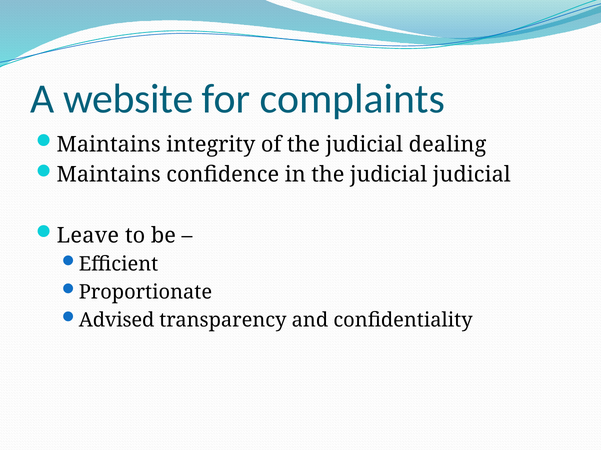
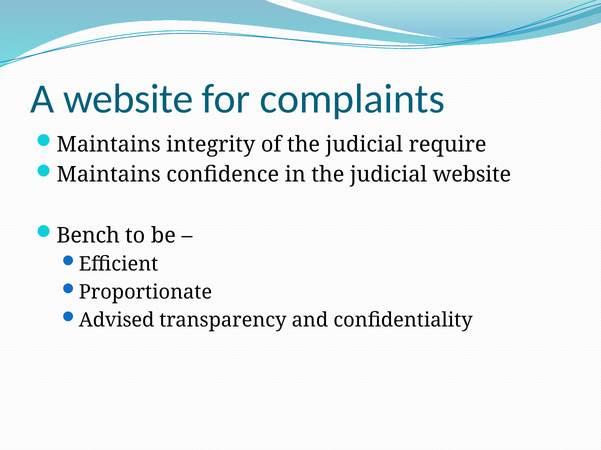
dealing: dealing -> require
judicial judicial: judicial -> website
Leave: Leave -> Bench
